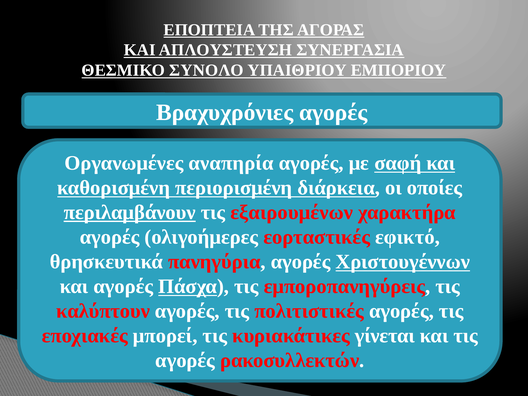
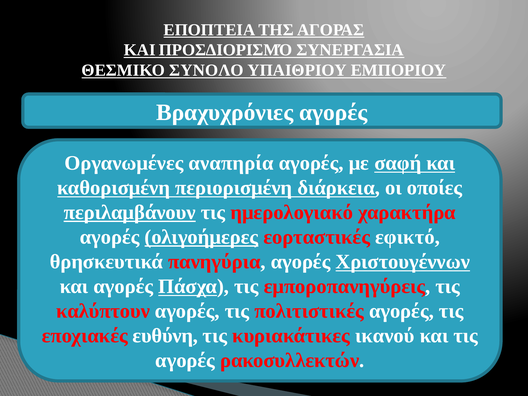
ΑΠΛΟΥΣΤΕΥΣΗ: ΑΠΛΟΥΣΤΕΥΣΗ -> ΠΡΟΣΔΙΟΡΙΣΜΌ
εξαιρουμένων: εξαιρουμένων -> ημερολογιακό
ολιγοήμερες underline: none -> present
μπορεί: μπορεί -> ευθύνη
γίνεται: γίνεται -> ικανού
